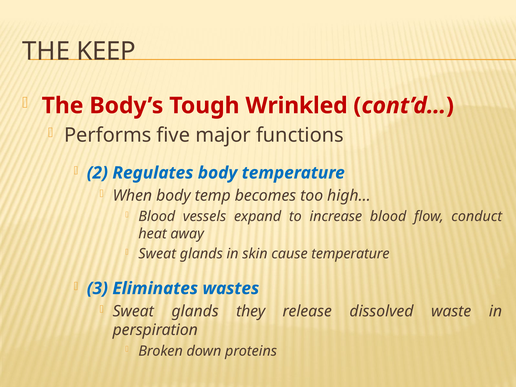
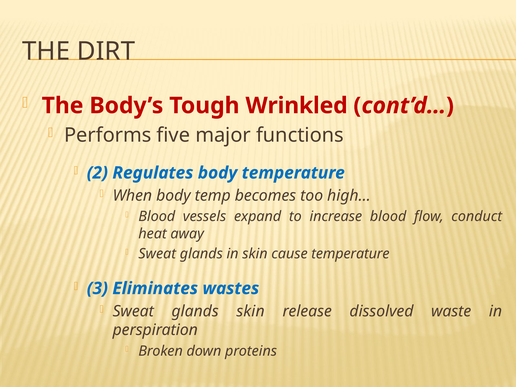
KEEP: KEEP -> DIRT
glands they: they -> skin
